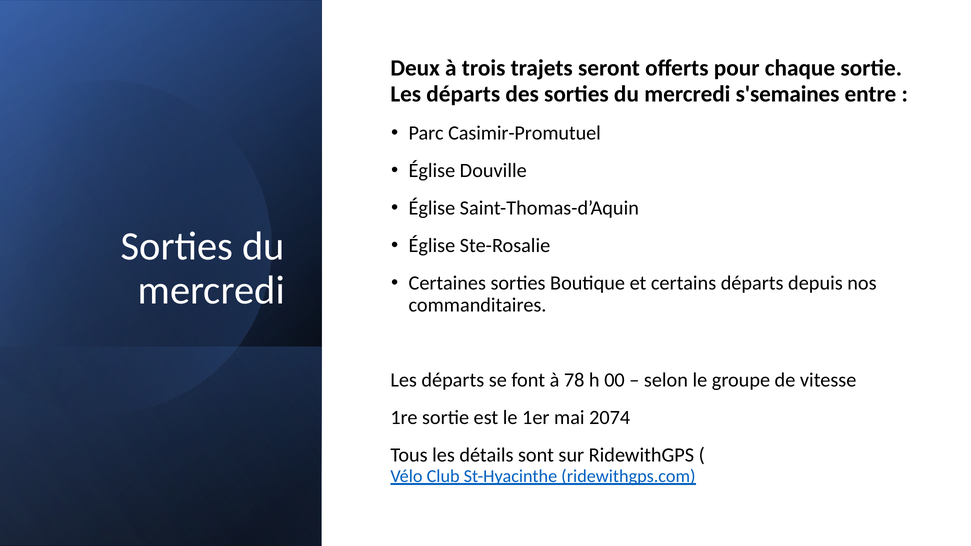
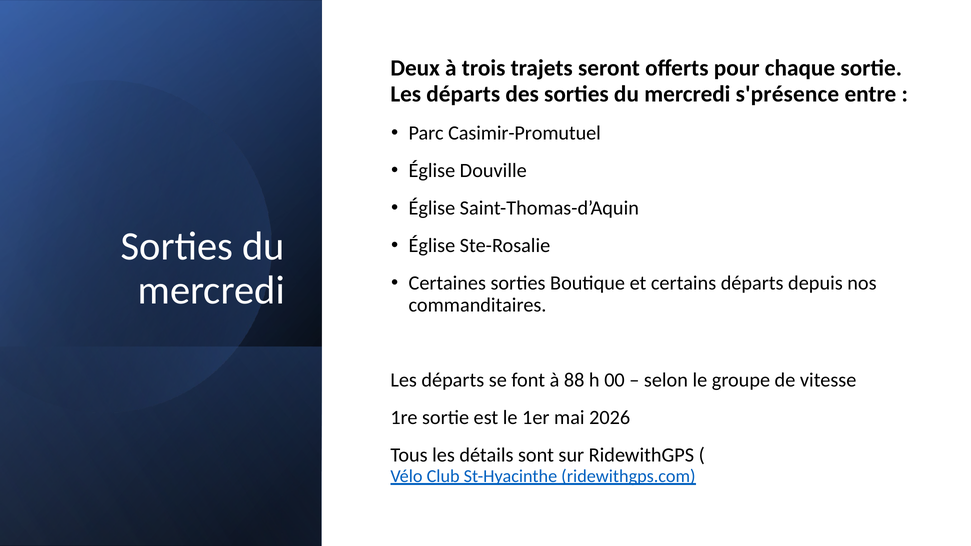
s'semaines: s'semaines -> s'présence
78: 78 -> 88
2074: 2074 -> 2026
